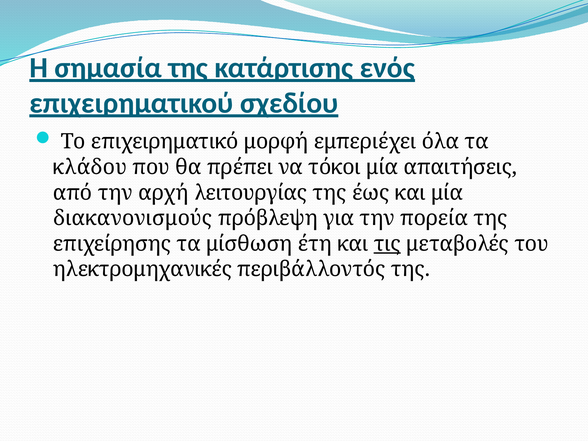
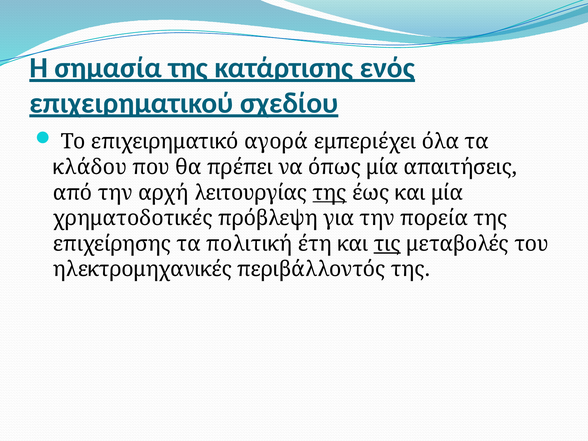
μορφή: μορφή -> αγορά
τόκοι: τόκοι -> όπως
της at (330, 193) underline: none -> present
διακανονισμούς: διακανονισμούς -> χρηματοδοτικές
μίσθωση: μίσθωση -> πολιτική
